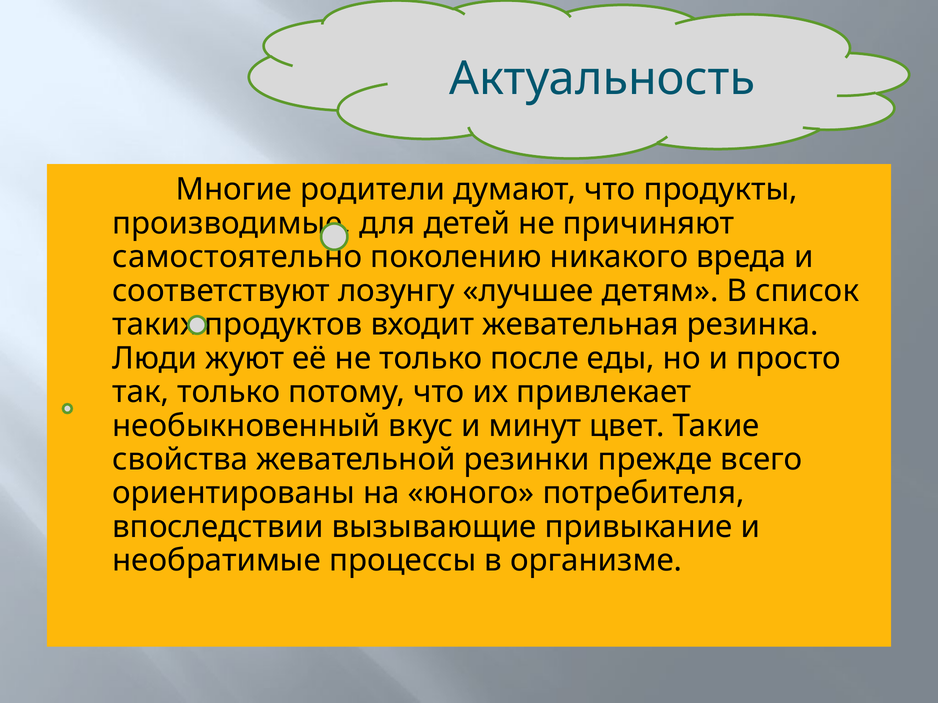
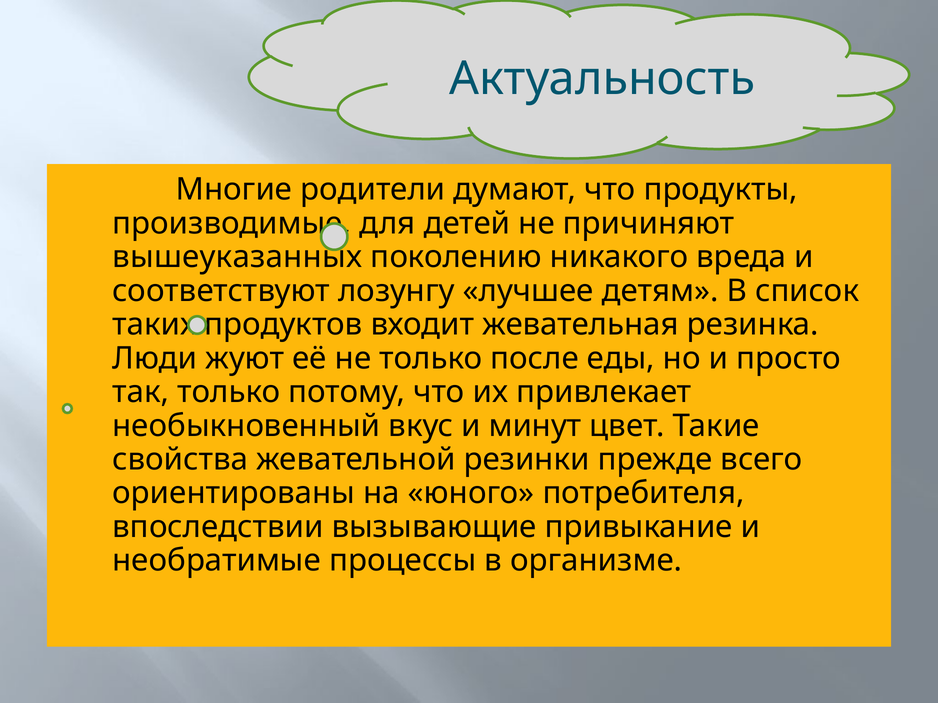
самостоятельно: самостоятельно -> вышеуказанных
